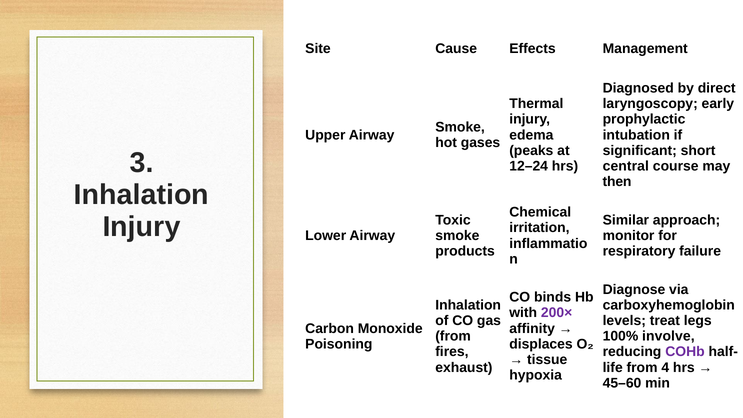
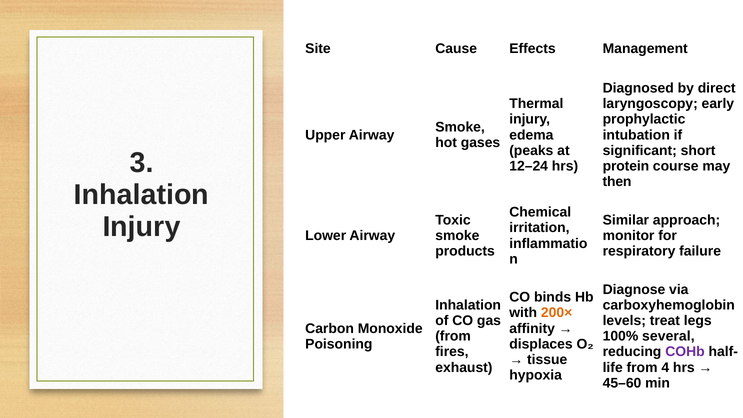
central: central -> protein
200× colour: purple -> orange
involve: involve -> several
